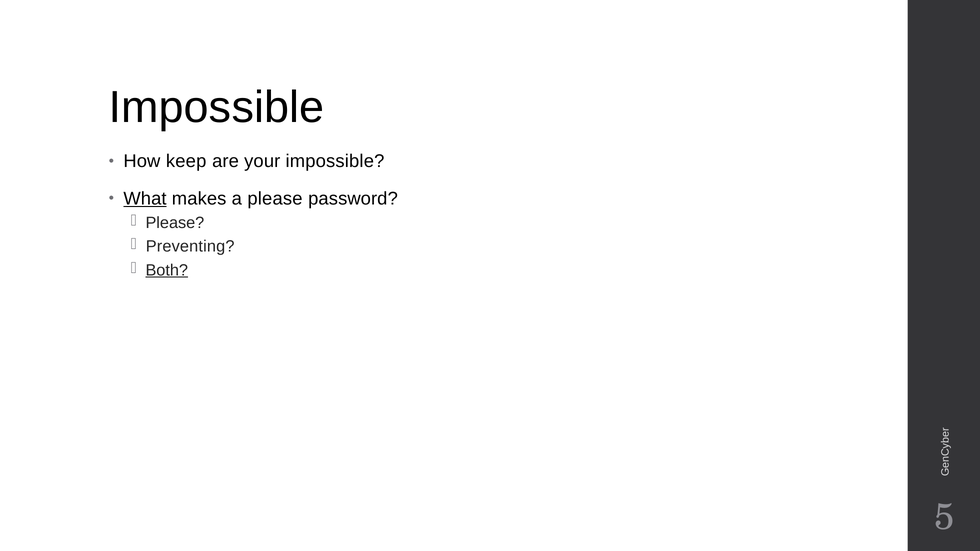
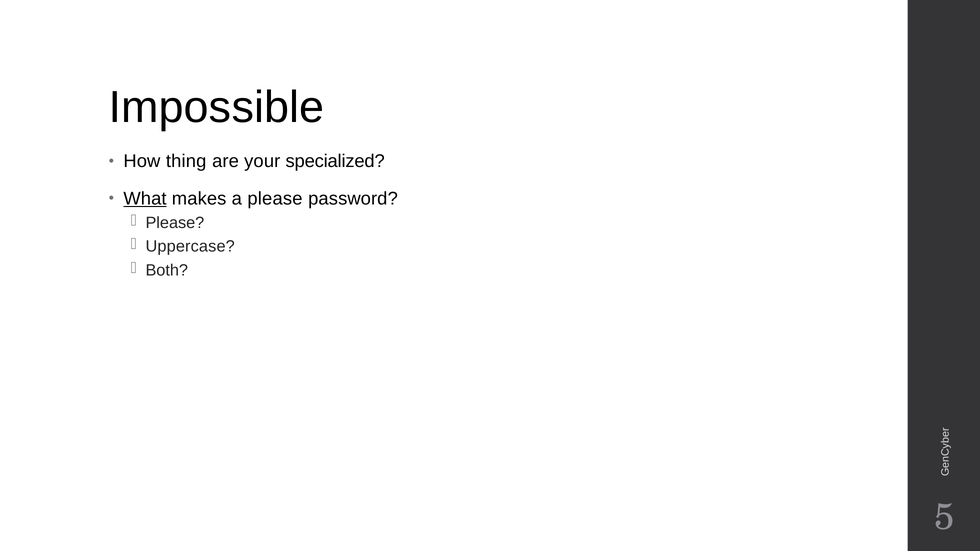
keep: keep -> thing
your impossible: impossible -> specialized
Preventing: Preventing -> Uppercase
Both underline: present -> none
